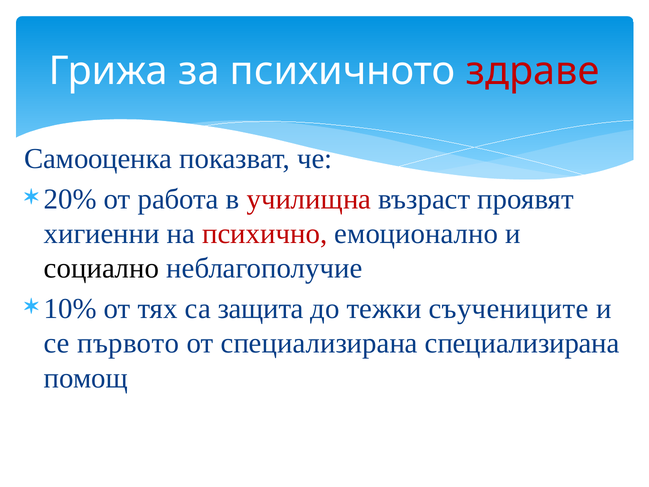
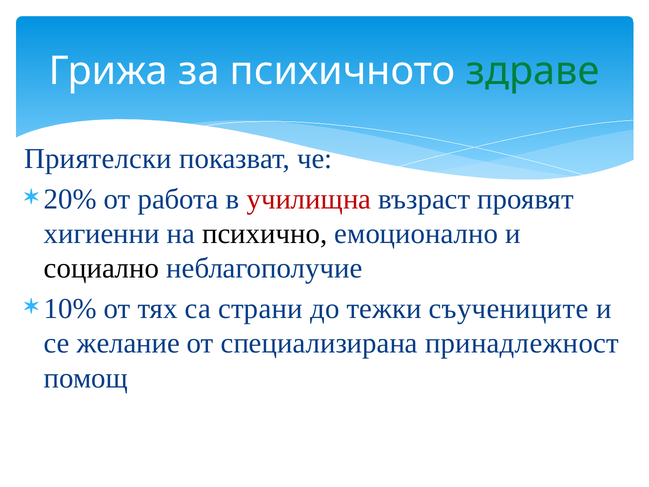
здраве colour: red -> green
Самооценка: Самооценка -> Приятелски
психично colour: red -> black
защита: защита -> страни
първото: първото -> желание
специализирана специализирана: специализирана -> принадлежност
